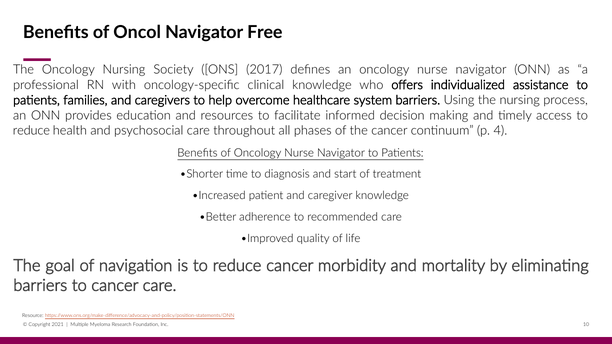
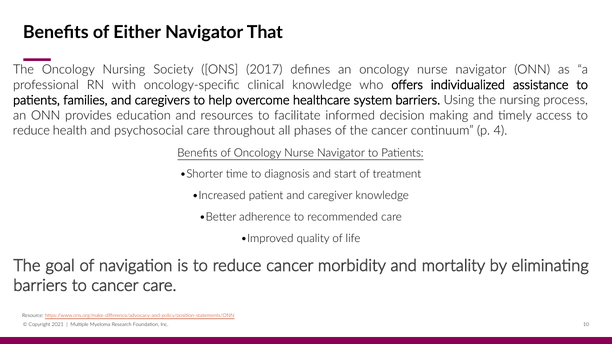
Oncol: Oncol -> Either
Free: Free -> That
